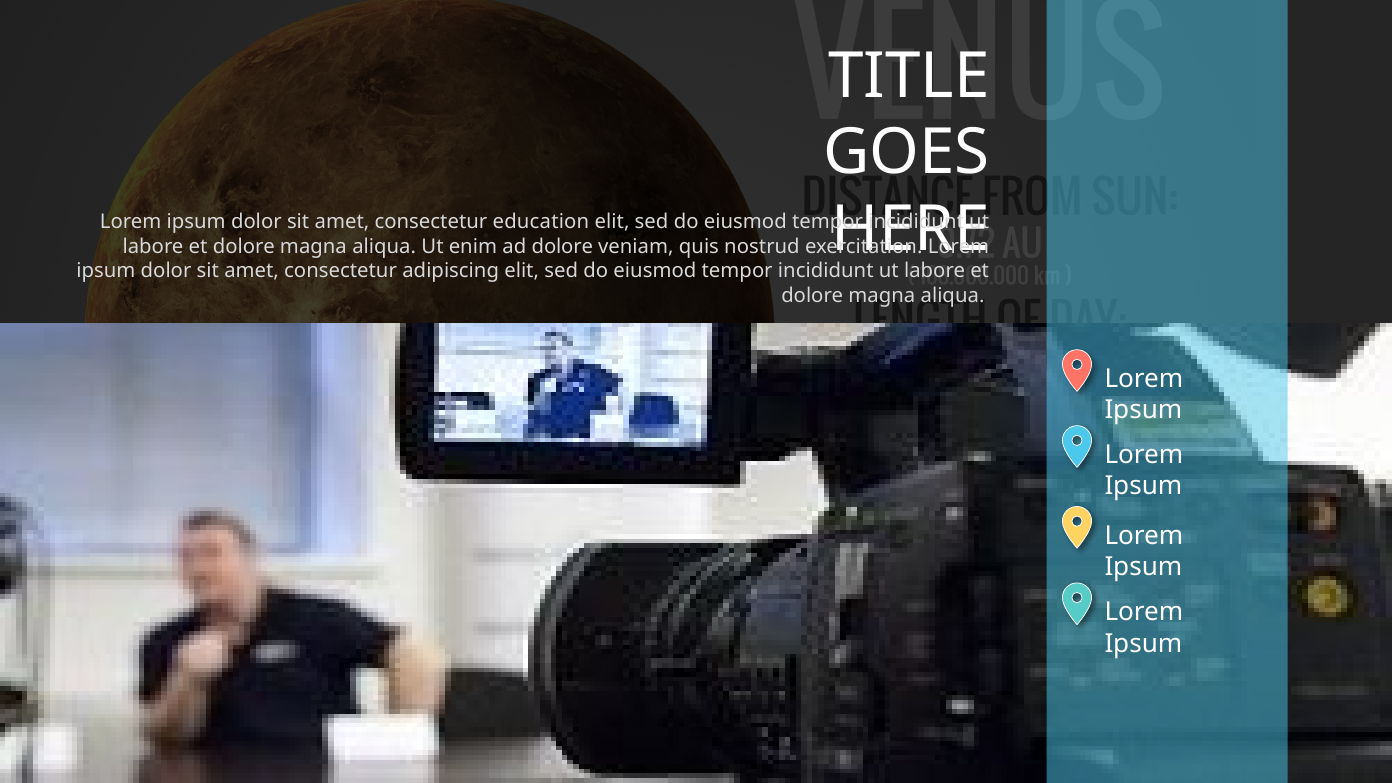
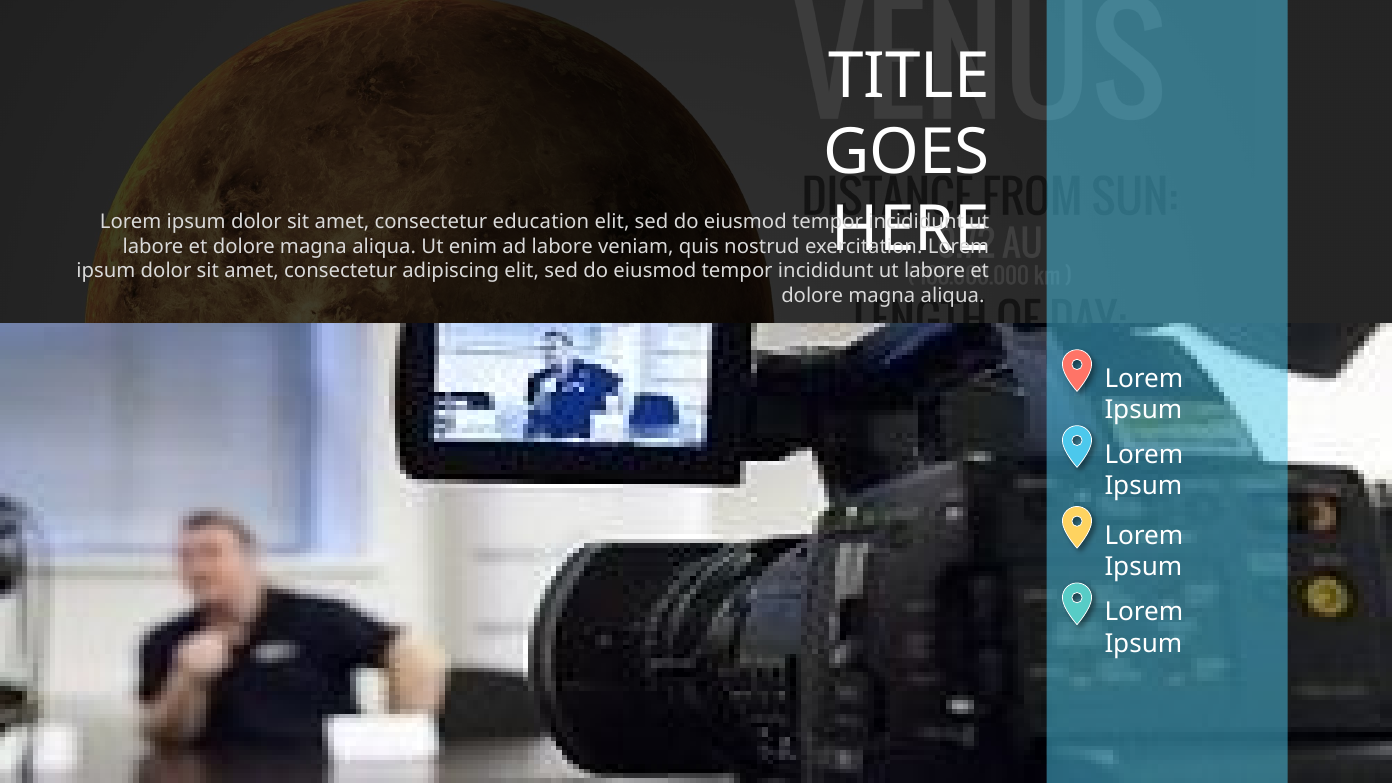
ad dolore: dolore -> labore
